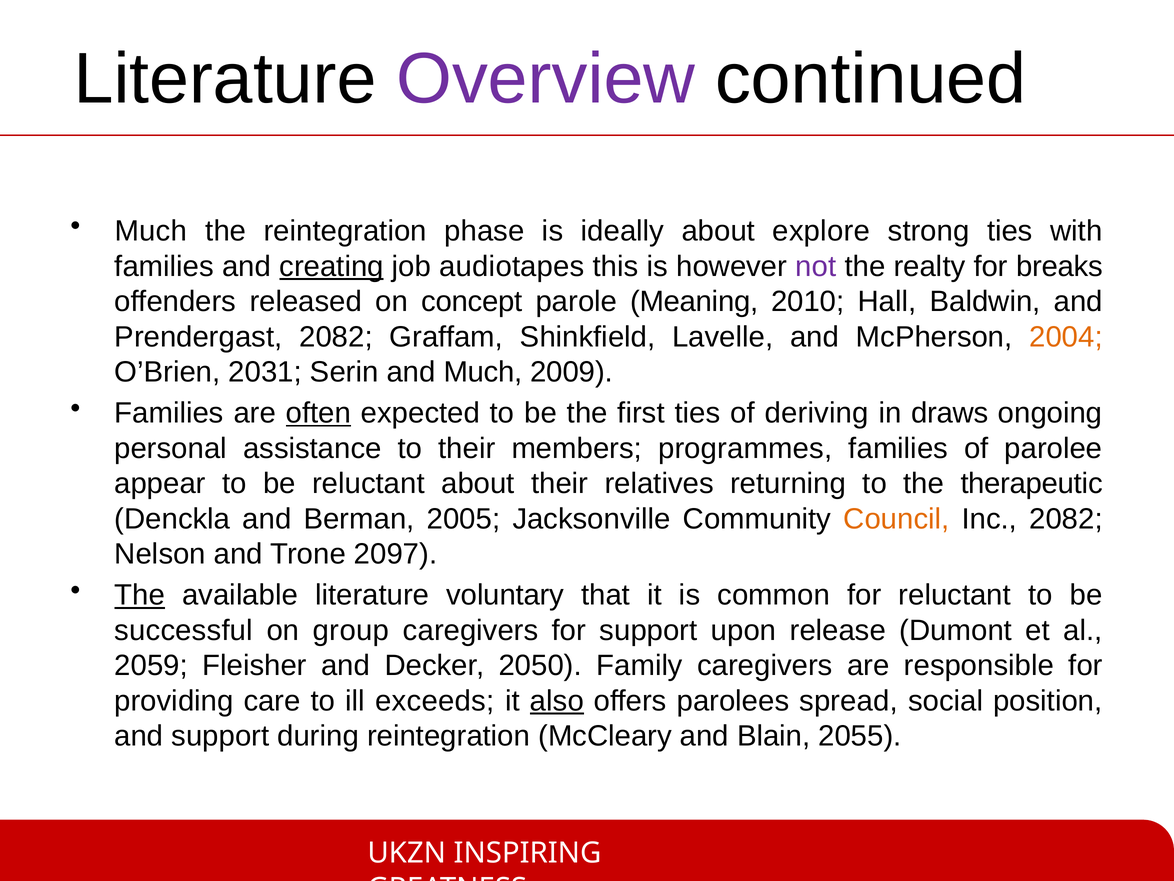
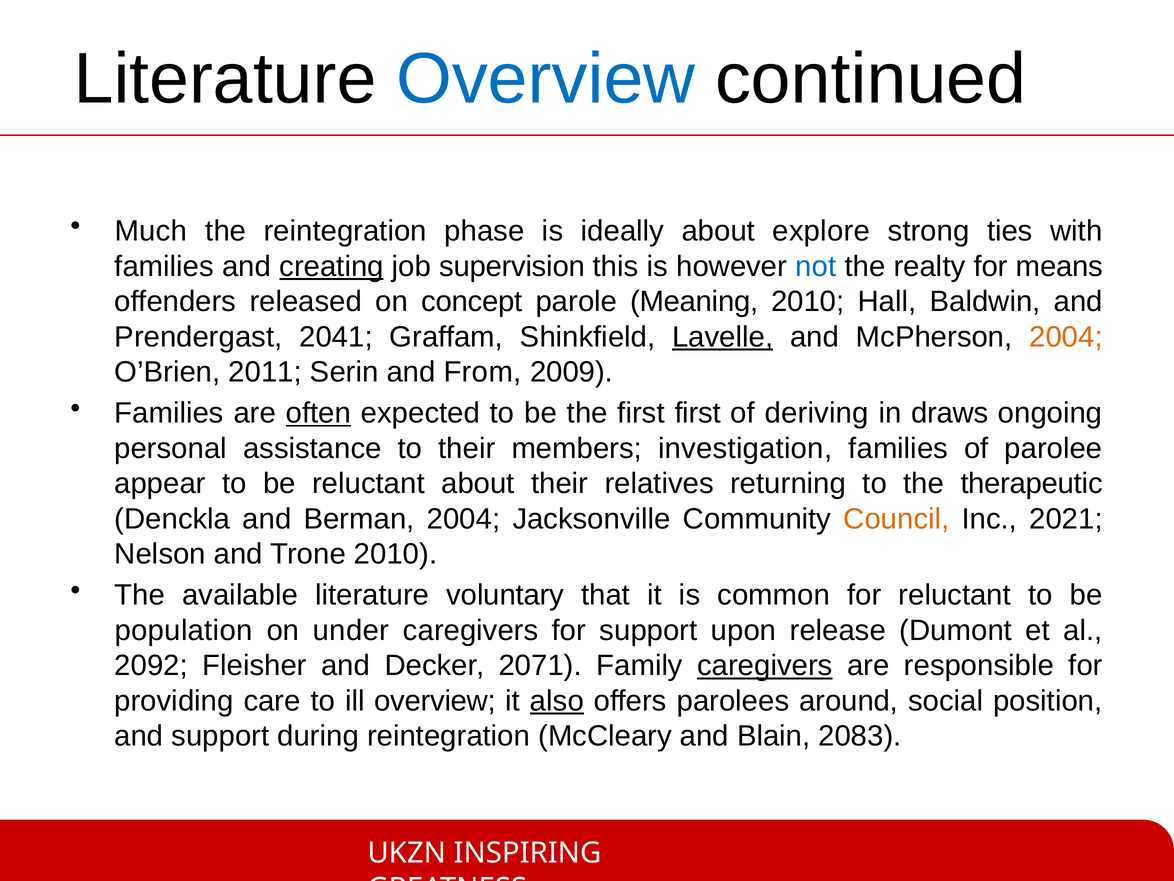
Overview at (546, 79) colour: purple -> blue
audiotapes: audiotapes -> supervision
not colour: purple -> blue
breaks: breaks -> means
Prendergast 2082: 2082 -> 2041
Lavelle underline: none -> present
2031: 2031 -> 2011
and Much: Much -> From
first ties: ties -> first
programmes: programmes -> investigation
Berman 2005: 2005 -> 2004
Inc 2082: 2082 -> 2021
Trone 2097: 2097 -> 2010
The at (140, 595) underline: present -> none
successful: successful -> population
group: group -> under
2059: 2059 -> 2092
2050: 2050 -> 2071
caregivers at (765, 665) underline: none -> present
ill exceeds: exceeds -> overview
spread: spread -> around
2055: 2055 -> 2083
